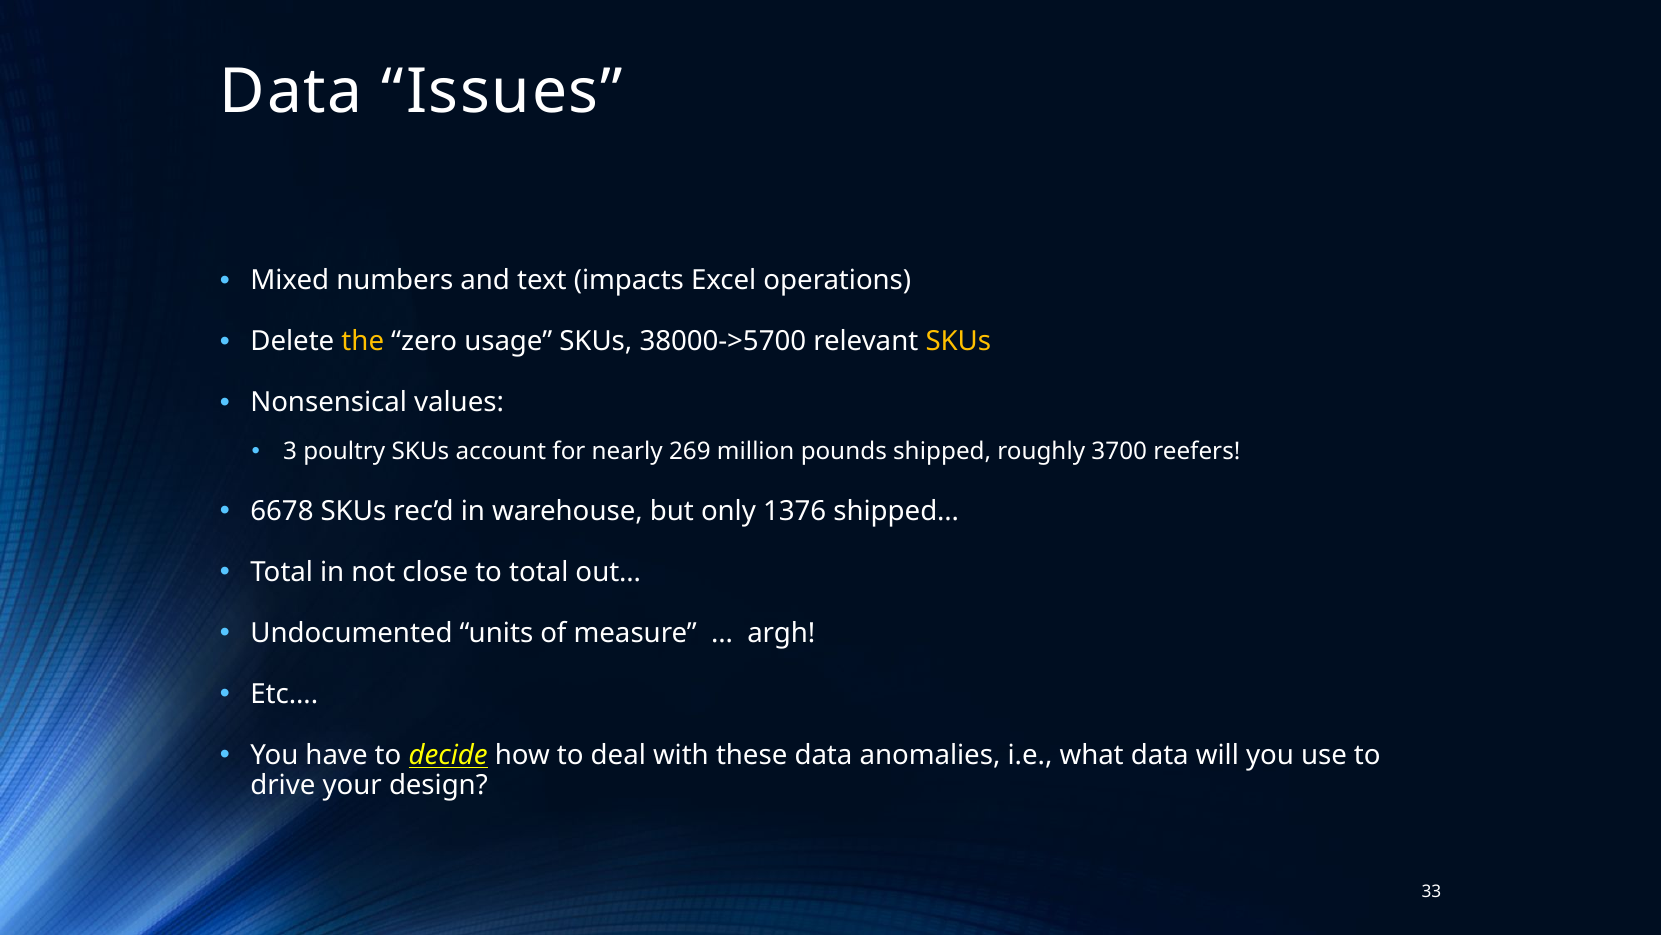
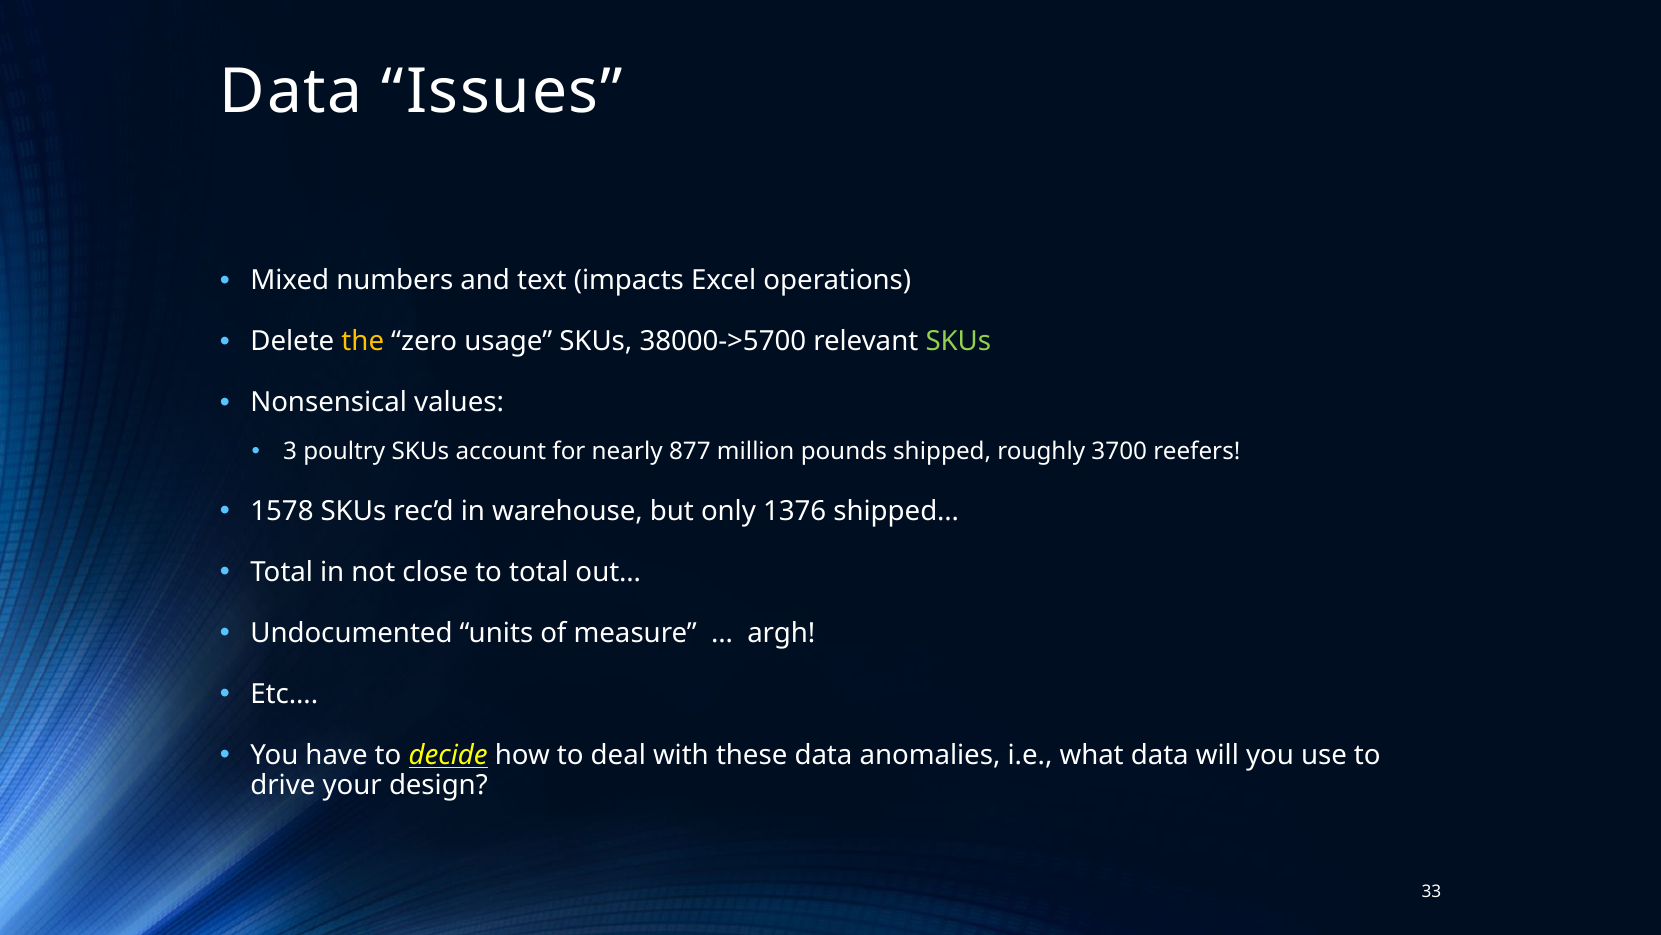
SKUs at (958, 342) colour: yellow -> light green
269: 269 -> 877
6678: 6678 -> 1578
